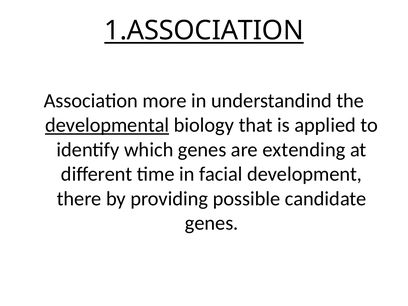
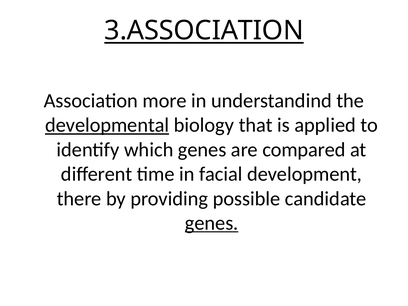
1.ASSOCIATION: 1.ASSOCIATION -> 3.ASSOCIATION
extending: extending -> compared
genes at (212, 223) underline: none -> present
